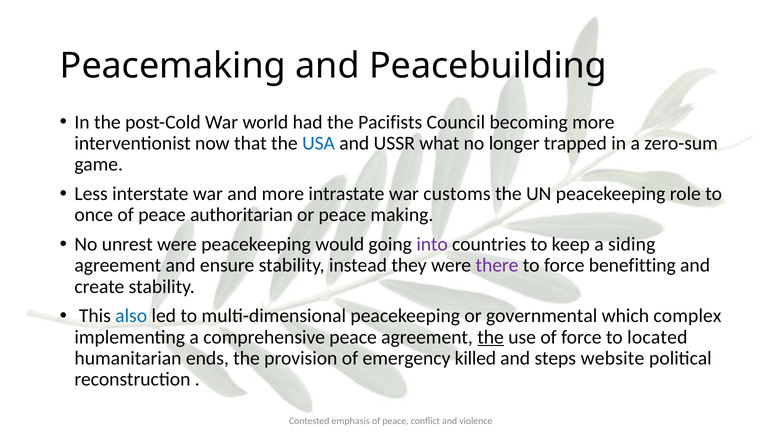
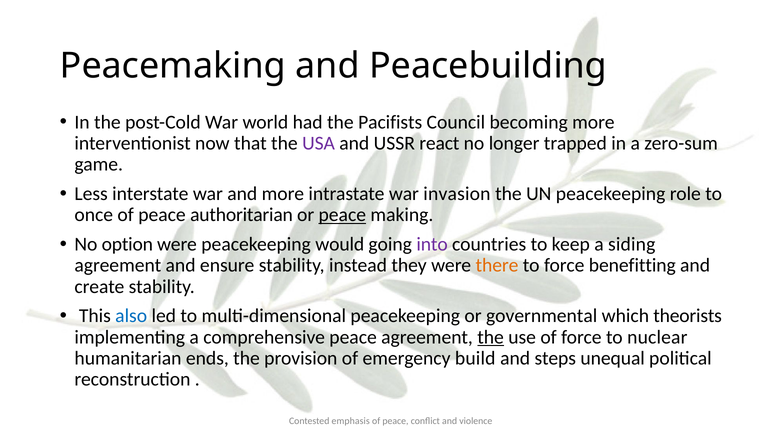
USA colour: blue -> purple
what: what -> react
customs: customs -> invasion
peace at (342, 215) underline: none -> present
unrest: unrest -> option
there colour: purple -> orange
complex: complex -> theorists
located: located -> nuclear
killed: killed -> build
website: website -> unequal
